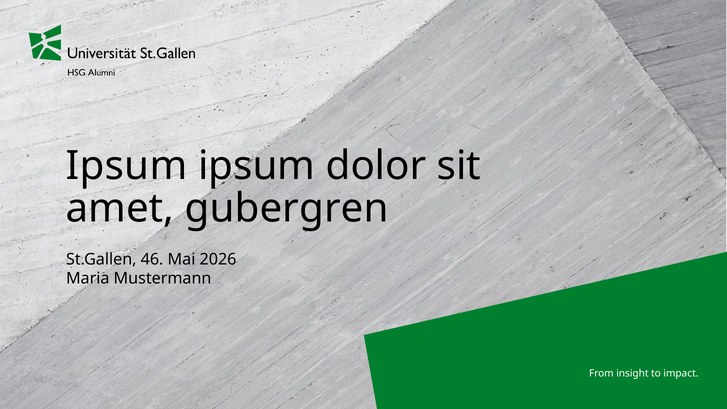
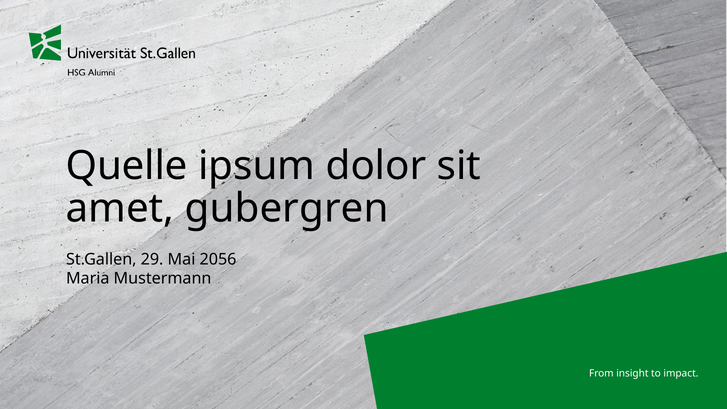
Ipsum at (127, 166): Ipsum -> Quelle
46: 46 -> 29
2026: 2026 -> 2056
